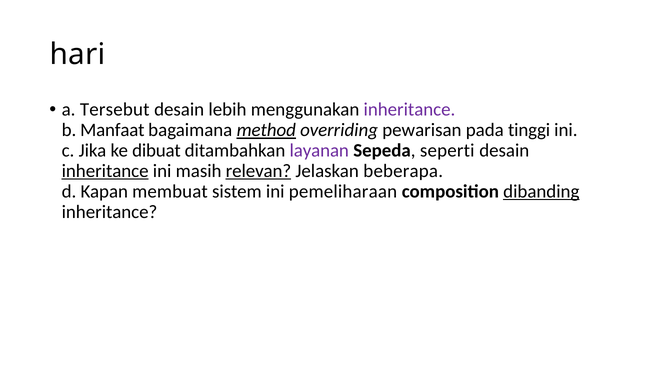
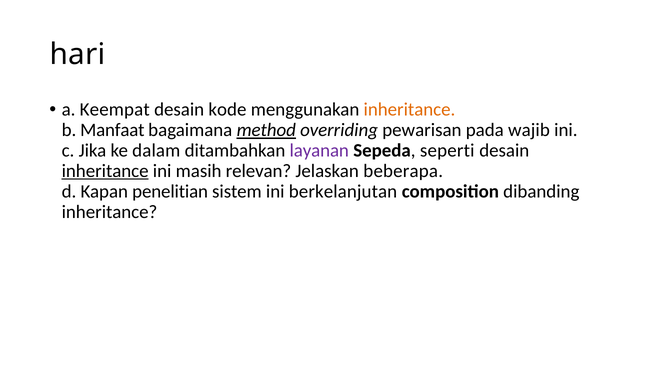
Tersebut: Tersebut -> Keempat
lebih: lebih -> kode
inheritance at (409, 110) colour: purple -> orange
tinggi: tinggi -> wajib
dibuat: dibuat -> dalam
relevan underline: present -> none
membuat: membuat -> penelitian
pemeliharaan: pemeliharaan -> berkelanjutan
dibanding underline: present -> none
